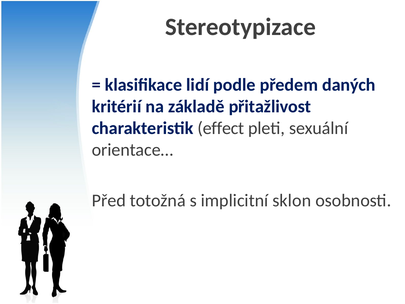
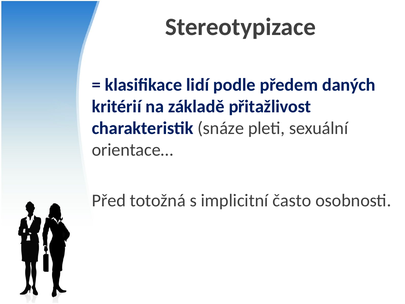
effect: effect -> snáze
sklon: sklon -> často
